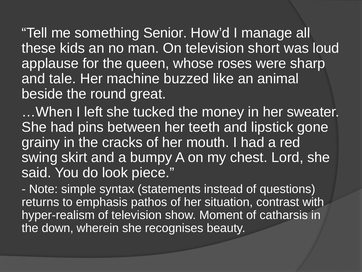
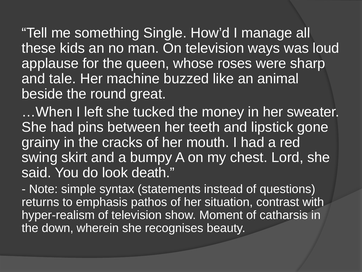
Senior: Senior -> Single
short: short -> ways
piece: piece -> death
